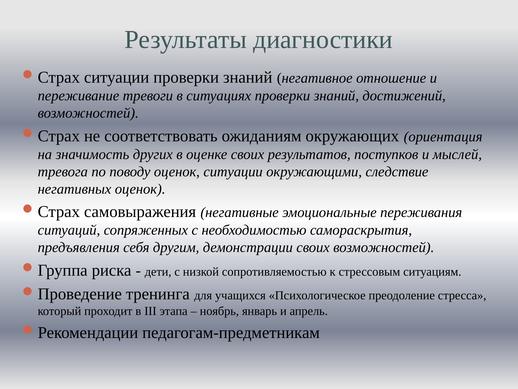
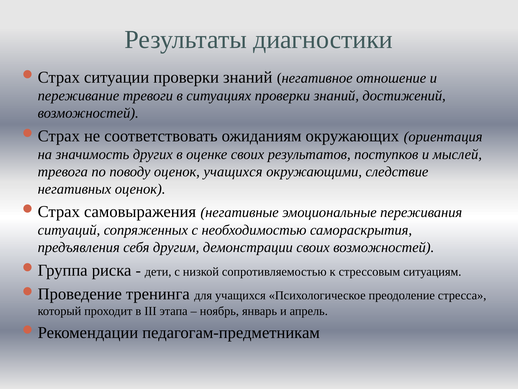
оценок ситуации: ситуации -> учащихся
